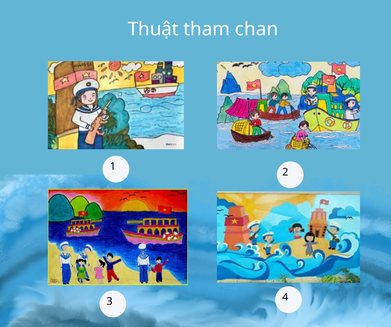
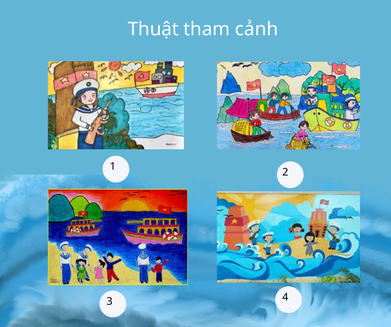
chan: chan -> cảnh
